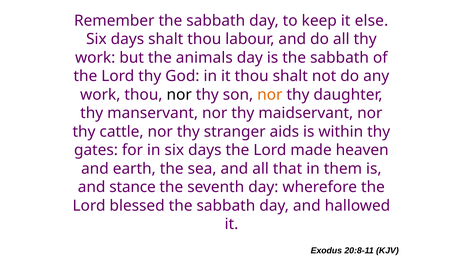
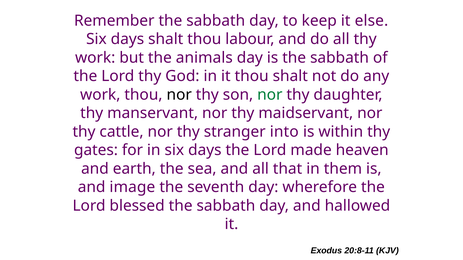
nor at (270, 95) colour: orange -> green
aids: aids -> into
stance: stance -> image
